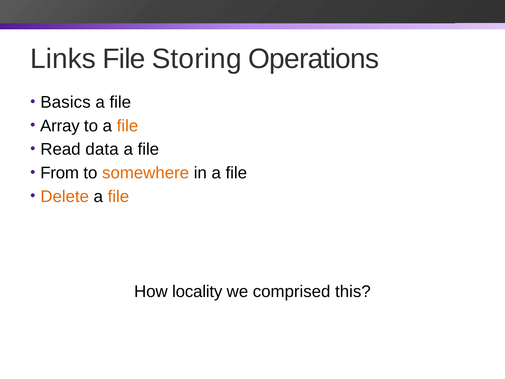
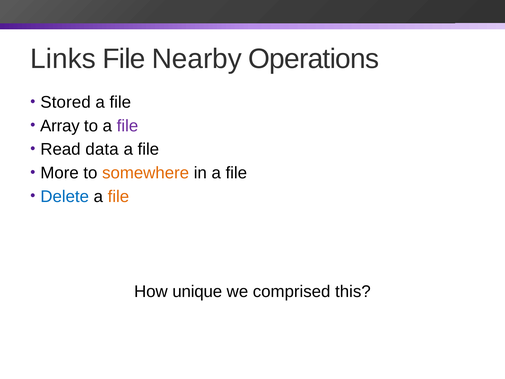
Storing: Storing -> Nearby
Basics: Basics -> Stored
file at (127, 126) colour: orange -> purple
From: From -> More
Delete colour: orange -> blue
locality: locality -> unique
